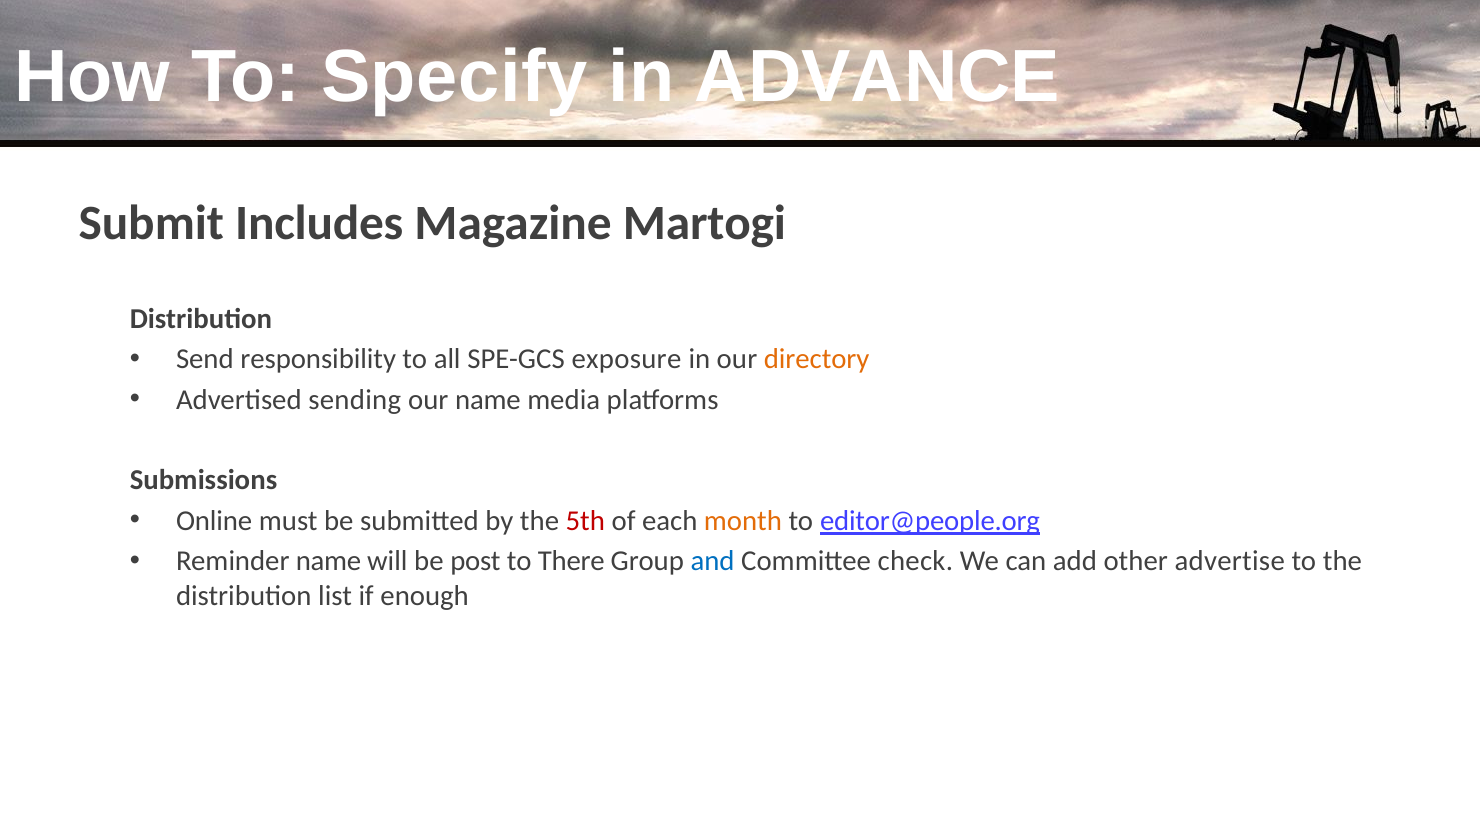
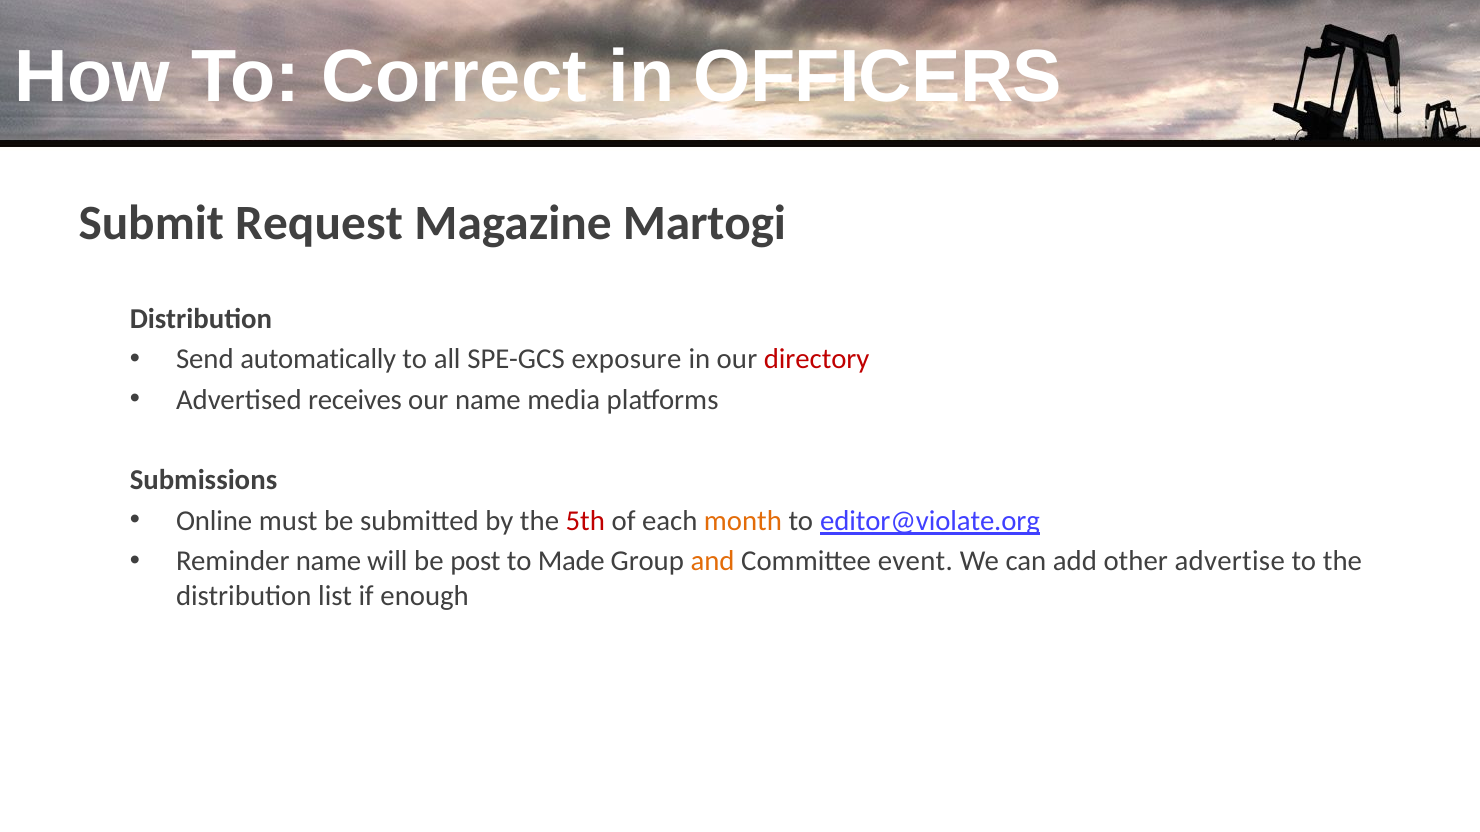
Specify: Specify -> Correct
ADVANCE: ADVANCE -> OFFICERS
Includes: Includes -> Request
responsibility: responsibility -> automatically
directory colour: orange -> red
sending: sending -> receives
editor@people.org: editor@people.org -> editor@violate.org
There: There -> Made
and colour: blue -> orange
check: check -> event
